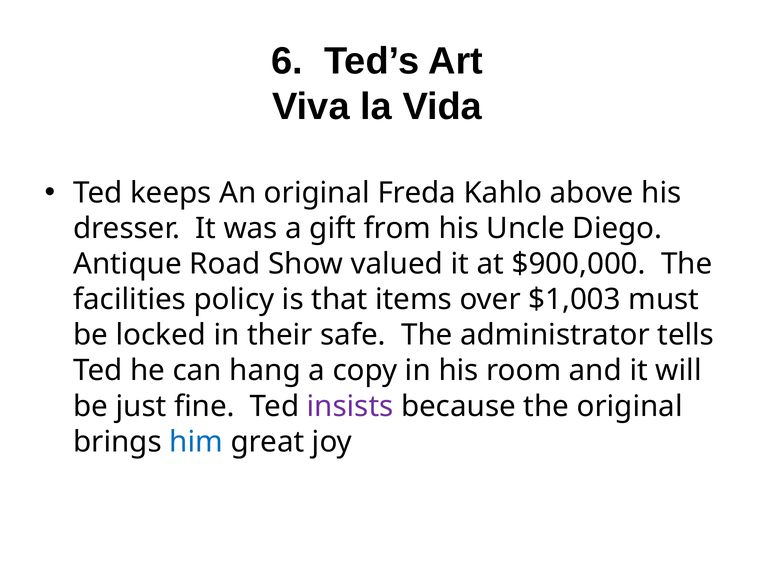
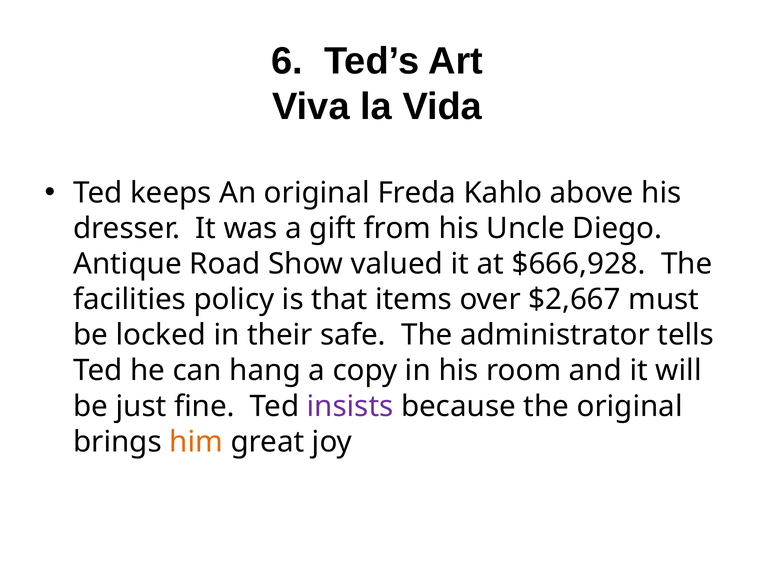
$900,000: $900,000 -> $666,928
$1,003: $1,003 -> $2,667
him colour: blue -> orange
